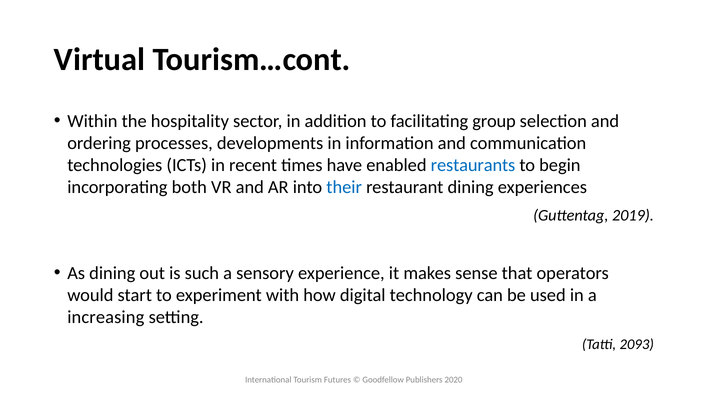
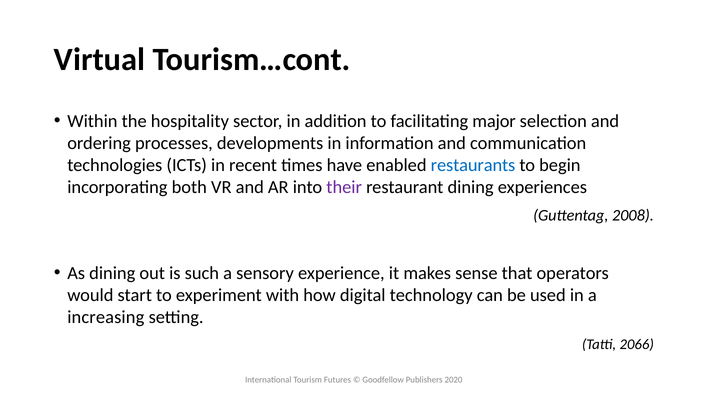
group: group -> major
their colour: blue -> purple
2019: 2019 -> 2008
2093: 2093 -> 2066
